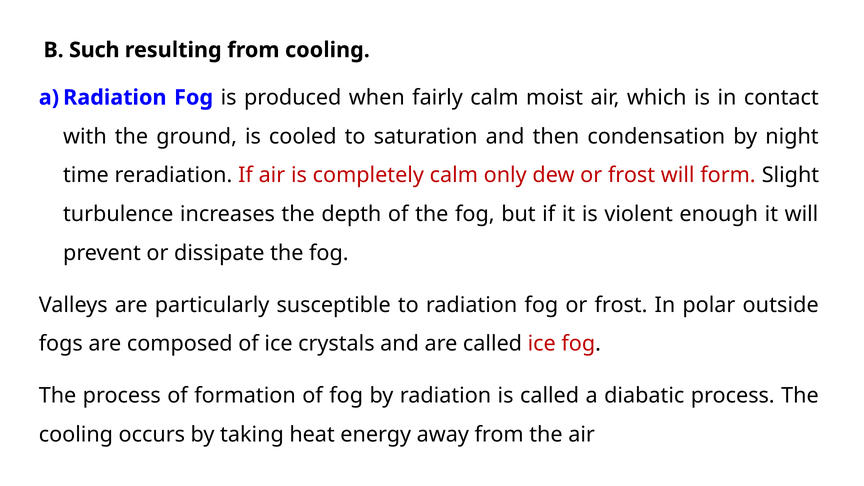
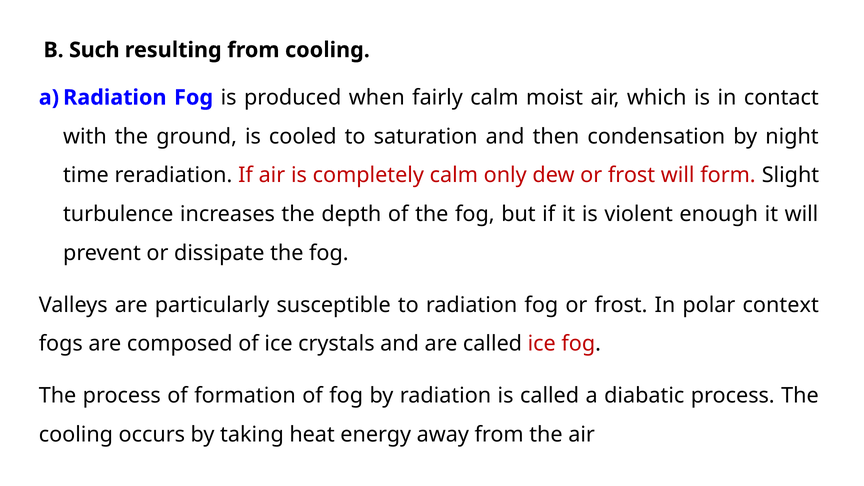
outside: outside -> context
